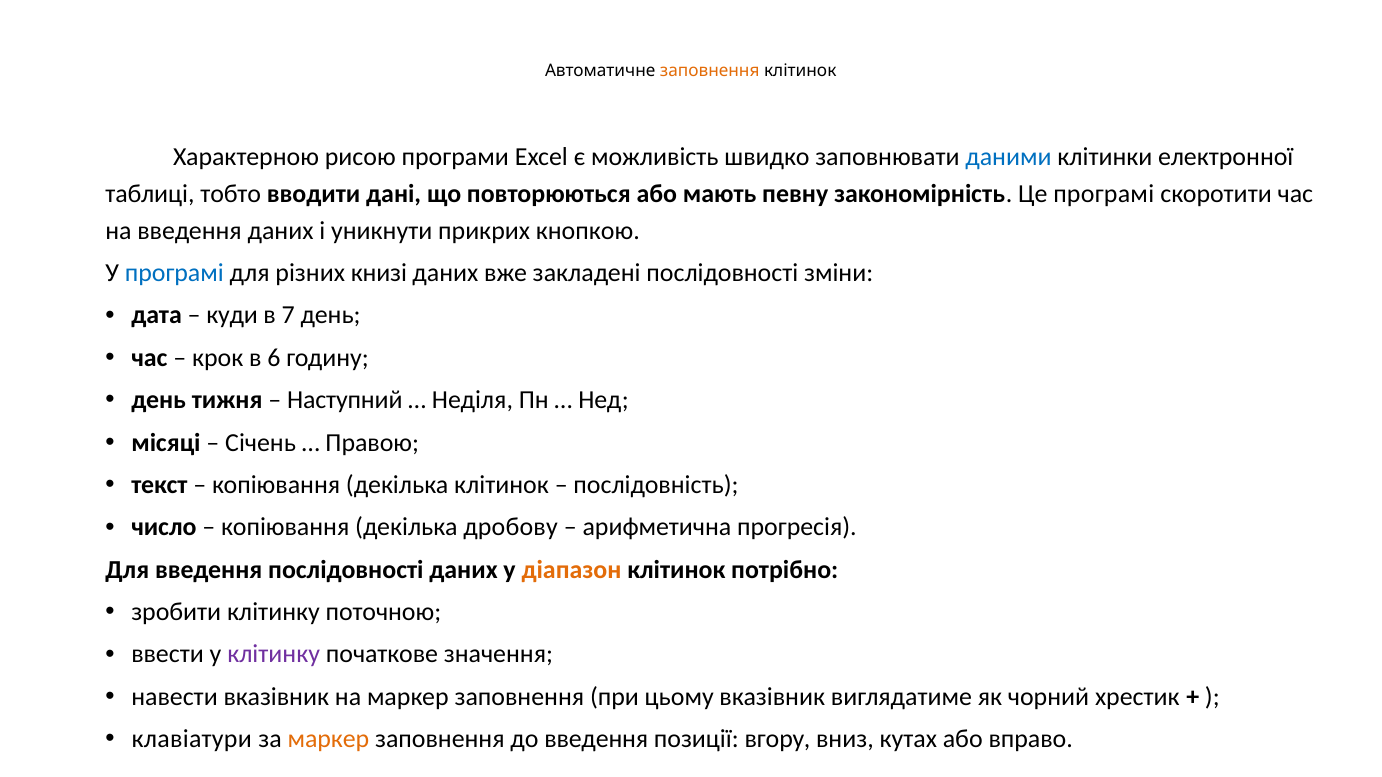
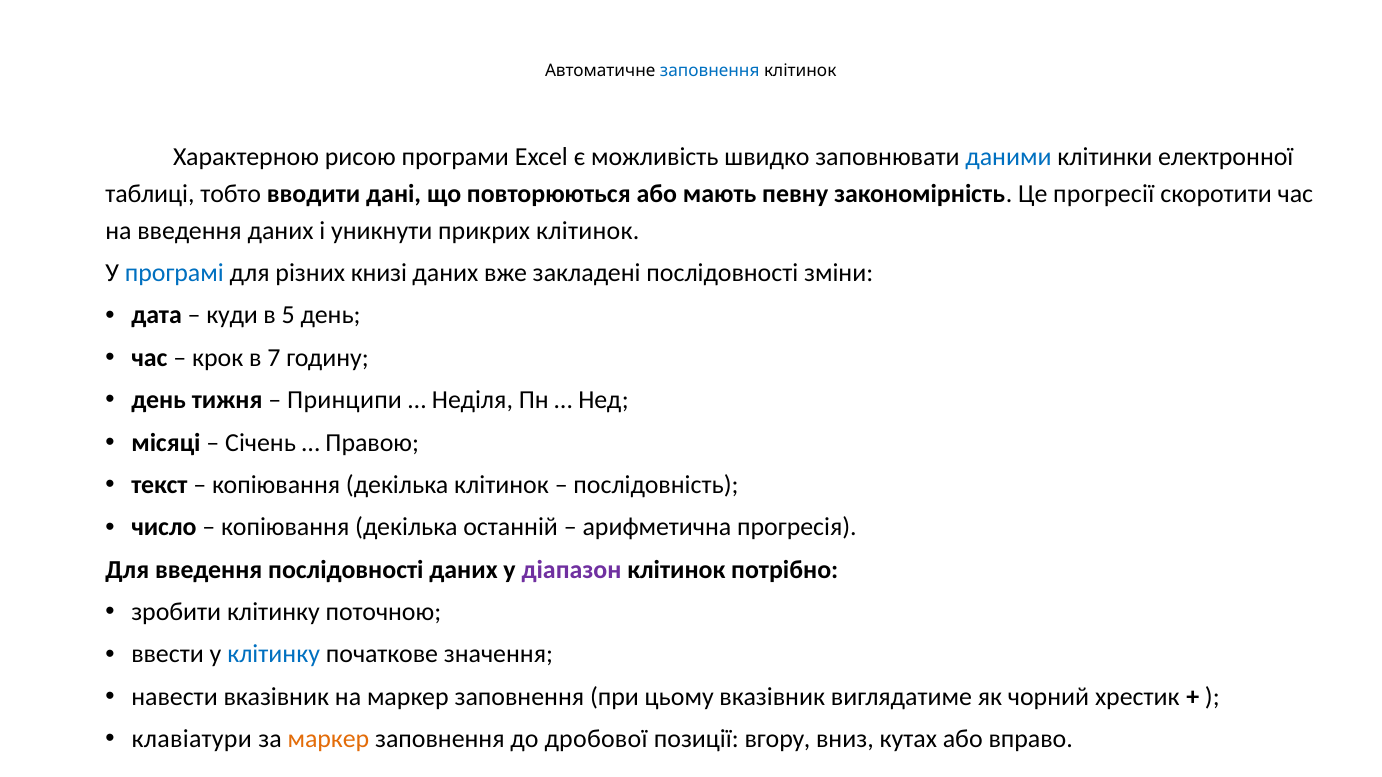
заповнення at (710, 71) colour: orange -> blue
Це програмі: програмі -> прогресії
прикрих кнопкою: кнопкою -> клітинок
7: 7 -> 5
6: 6 -> 7
Наступний: Наступний -> Принципи
дробову: дробову -> останній
діапазон colour: orange -> purple
клітинку at (274, 655) colour: purple -> blue
до введення: введення -> дробової
